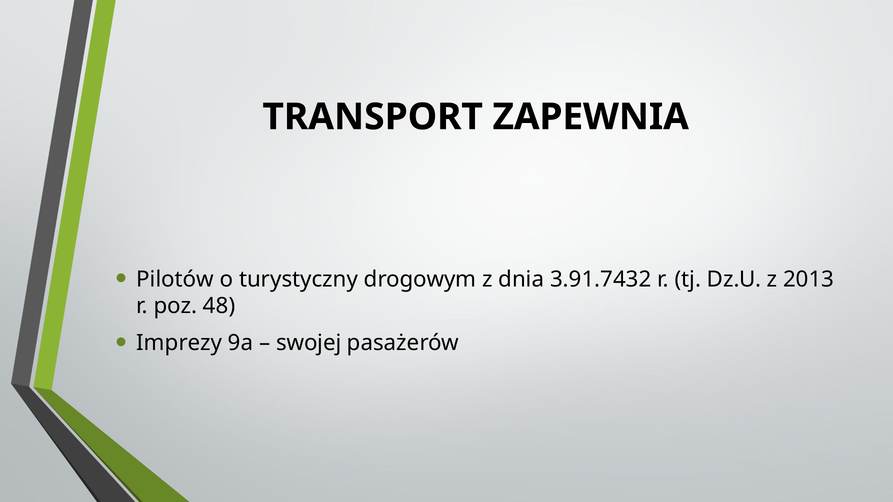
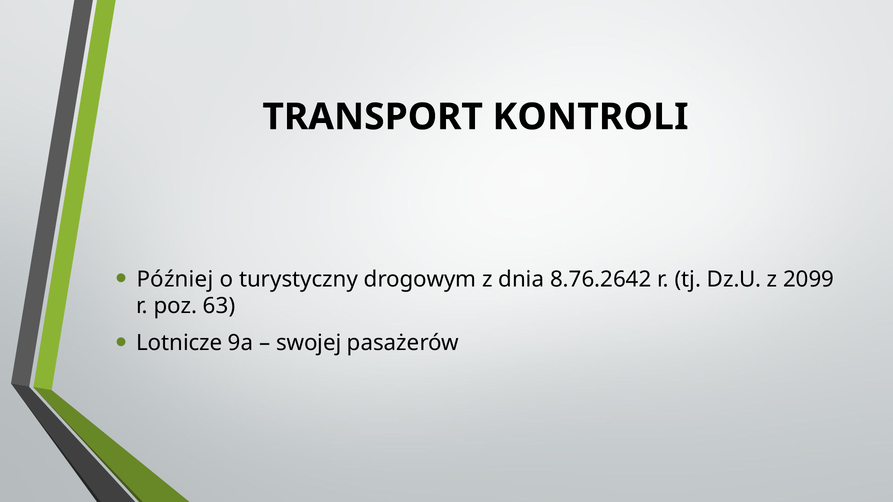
ZAPEWNIA: ZAPEWNIA -> KONTROLI
Pilotów: Pilotów -> Później
3.91.7432: 3.91.7432 -> 8.76.2642
2013: 2013 -> 2099
48: 48 -> 63
Imprezy: Imprezy -> Lotnicze
